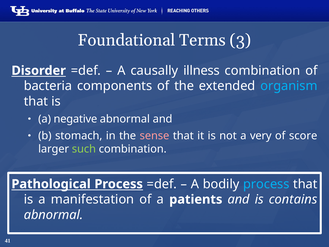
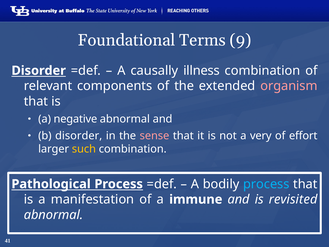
3: 3 -> 9
bacteria: bacteria -> relevant
organism colour: light blue -> pink
b stomach: stomach -> disorder
score: score -> effort
such colour: light green -> yellow
patients: patients -> immune
contains: contains -> revisited
